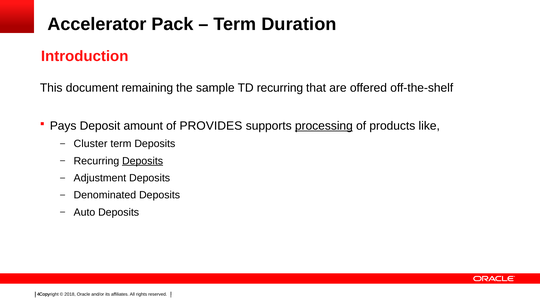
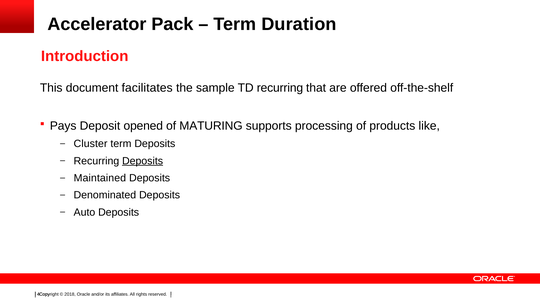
remaining: remaining -> facilitates
amount: amount -> opened
PROVIDES: PROVIDES -> MATURING
processing underline: present -> none
Adjustment: Adjustment -> Maintained
